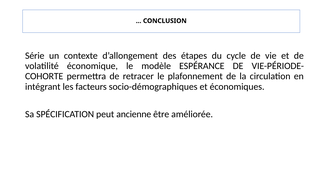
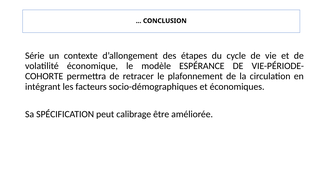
ancienne: ancienne -> calibrage
